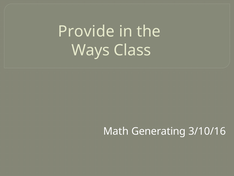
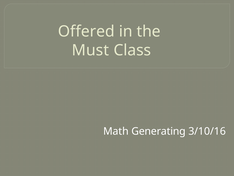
Provide: Provide -> Offered
Ways: Ways -> Must
